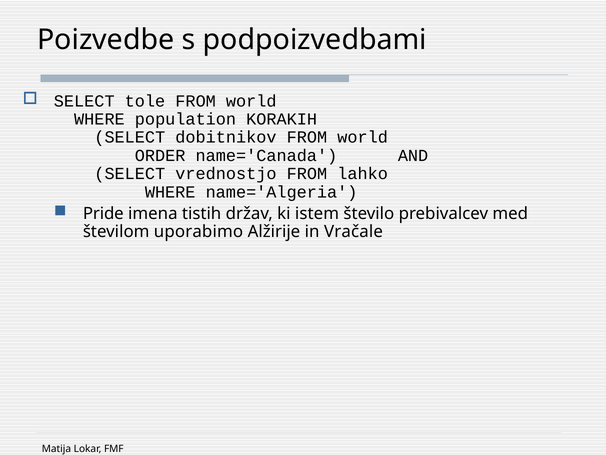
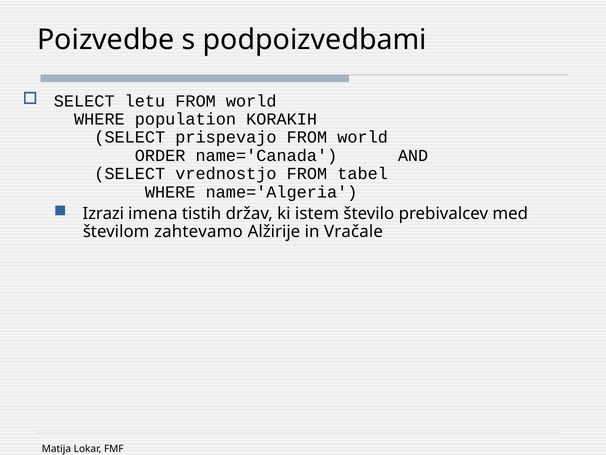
tole: tole -> letu
dobitnikov: dobitnikov -> prispevajo
lahko: lahko -> tabel
Pride: Pride -> Izrazi
uporabimo: uporabimo -> zahtevamo
